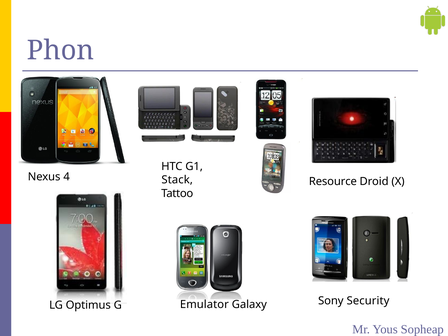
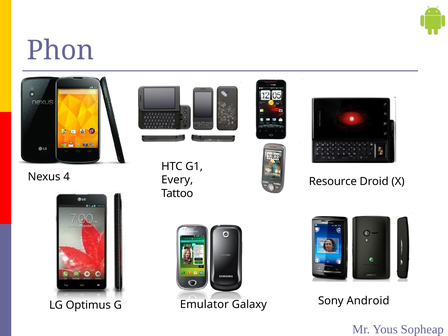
Stack: Stack -> Every
Security: Security -> Android
